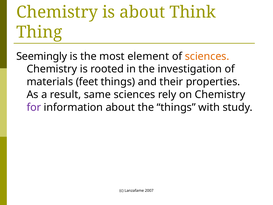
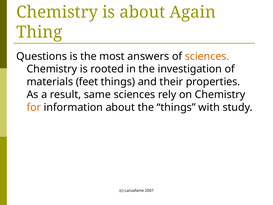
Think: Think -> Again
Seemingly: Seemingly -> Questions
element: element -> answers
for colour: purple -> orange
